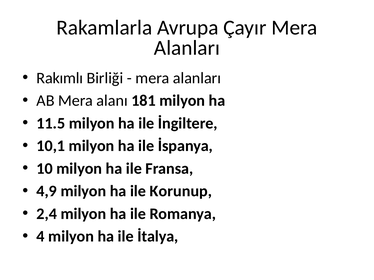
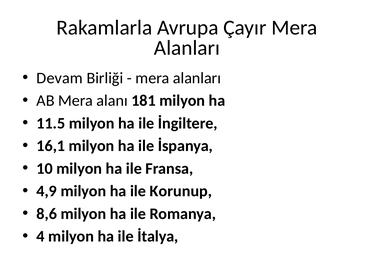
Rakımlı: Rakımlı -> Devam
10,1: 10,1 -> 16,1
2,4: 2,4 -> 8,6
